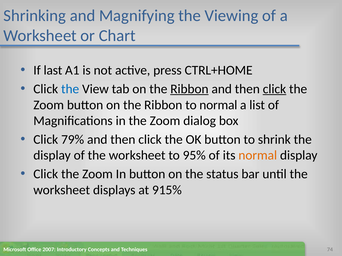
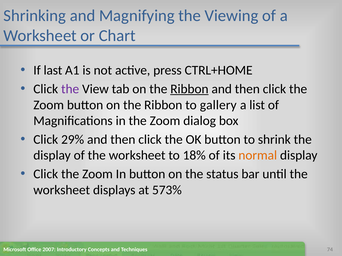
the at (70, 89) colour: blue -> purple
click at (274, 89) underline: present -> none
to normal: normal -> gallery
79%: 79% -> 29%
95%: 95% -> 18%
915%: 915% -> 573%
